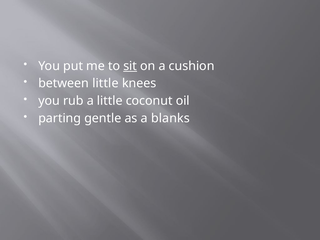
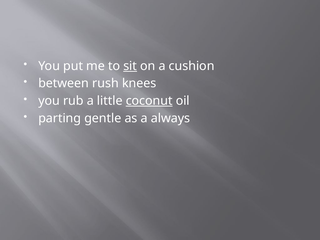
between little: little -> rush
coconut underline: none -> present
blanks: blanks -> always
